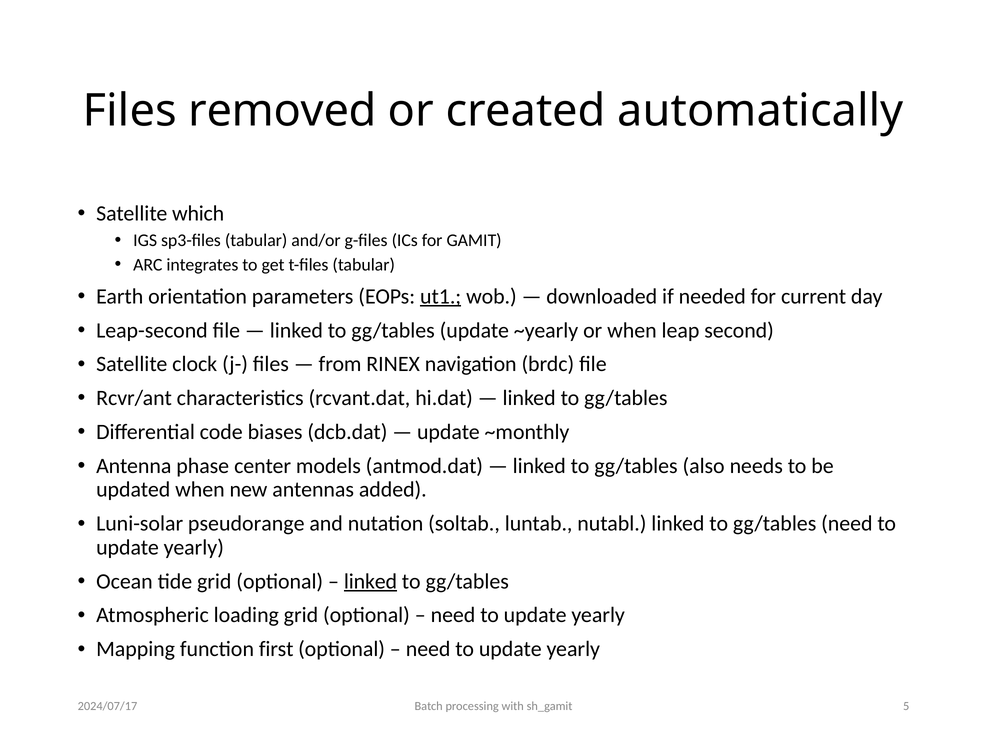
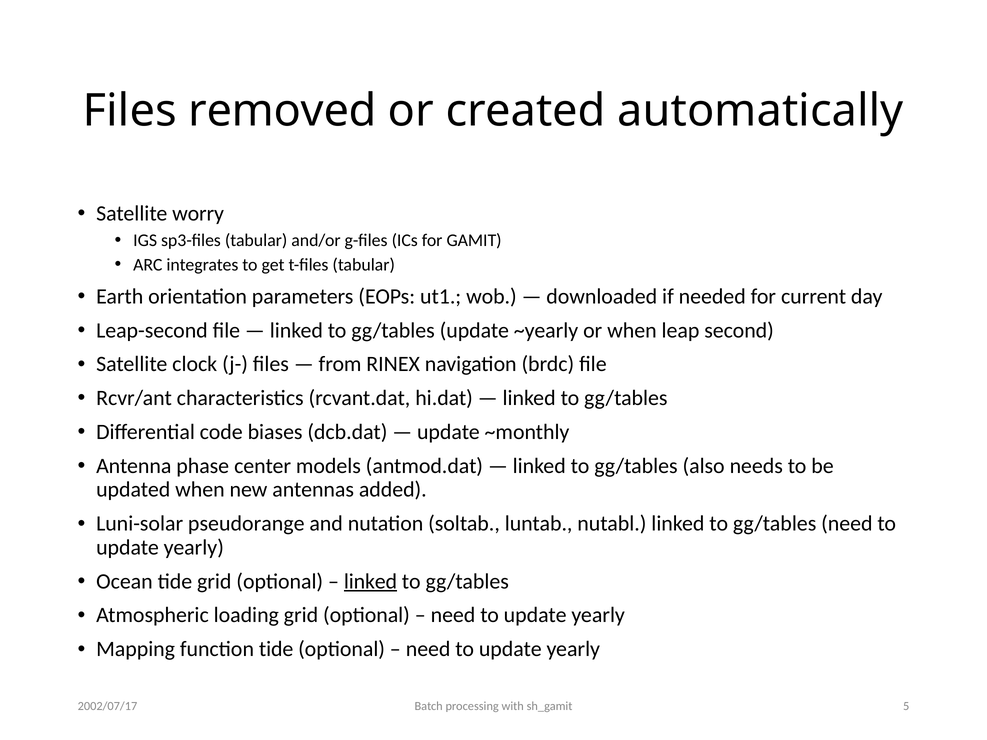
which: which -> worry
ut1 underline: present -> none
function first: first -> tide
2024/07/17: 2024/07/17 -> 2002/07/17
